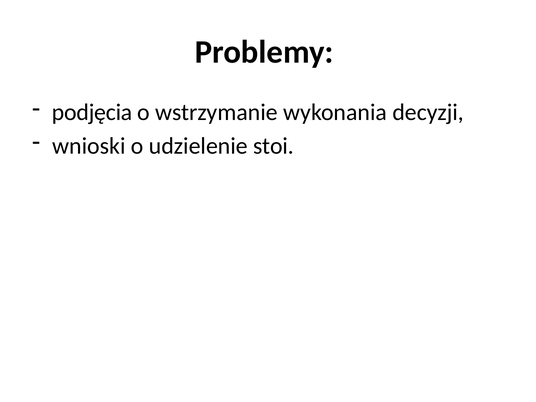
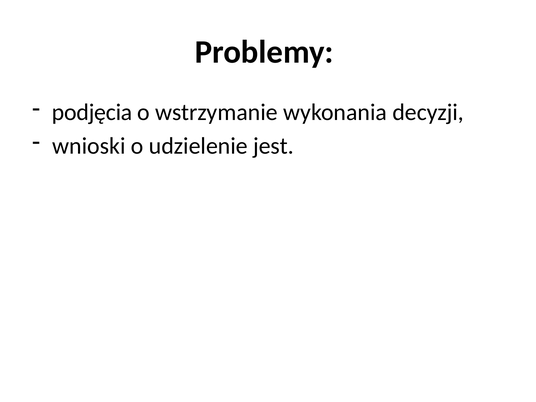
stoi: stoi -> jest
